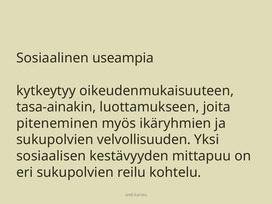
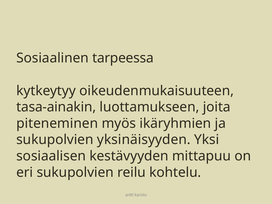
useampia: useampia -> tarpeessa
velvollisuuden: velvollisuuden -> yksinäisyyden
